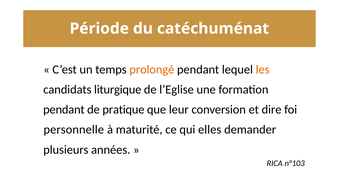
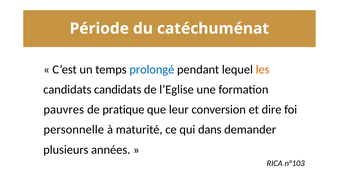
prolongé colour: orange -> blue
candidats liturgique: liturgique -> candidats
pendant at (64, 109): pendant -> pauvres
elles: elles -> dans
